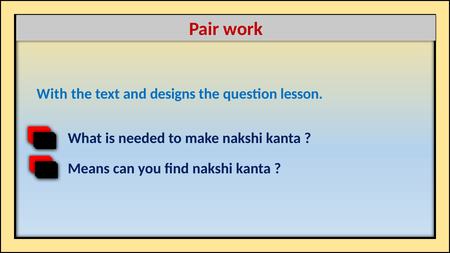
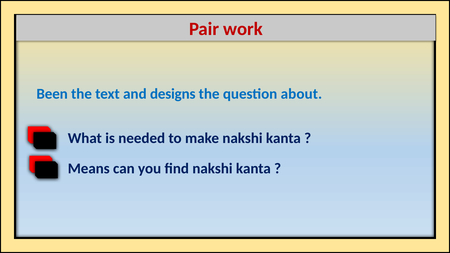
With: With -> Been
lesson: lesson -> about
